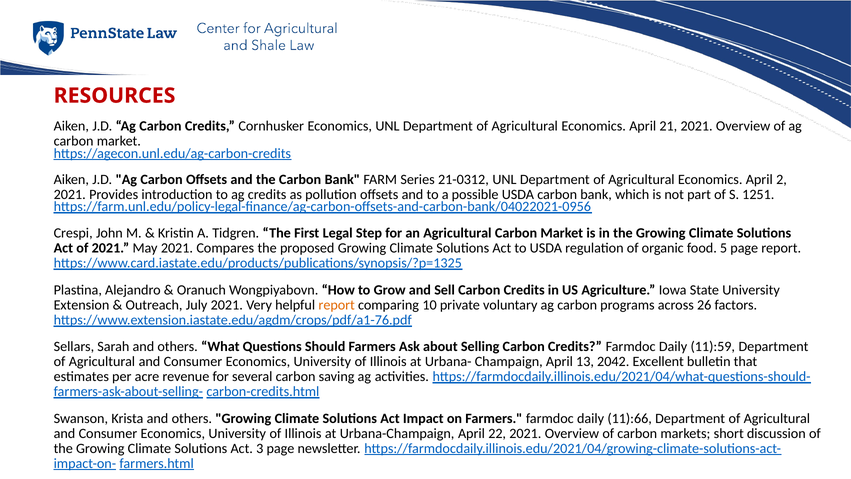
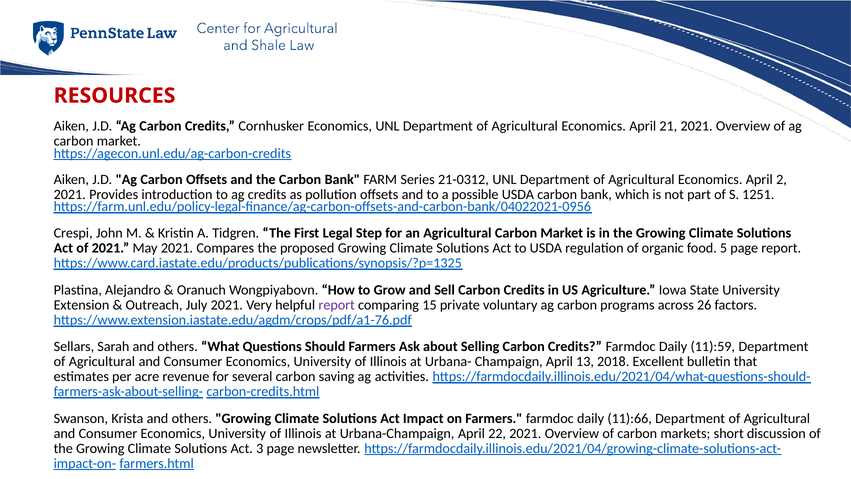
report at (337, 305) colour: orange -> purple
10: 10 -> 15
2042: 2042 -> 2018
